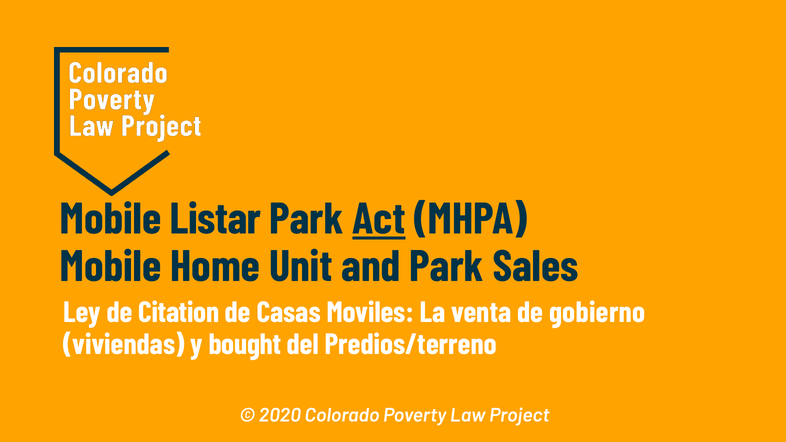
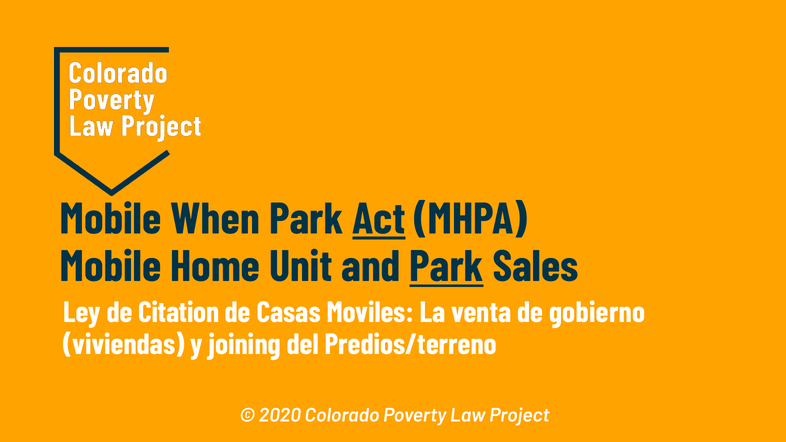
Listar: Listar -> When
Park at (447, 267) underline: none -> present
bought: bought -> joining
